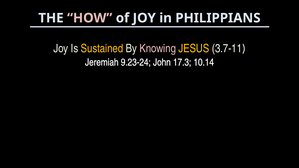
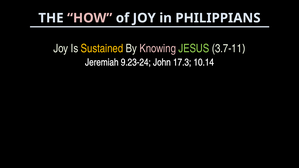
JESUS colour: yellow -> light green
